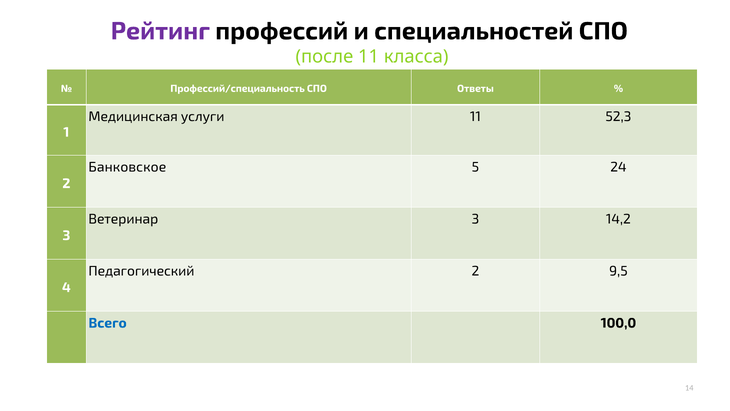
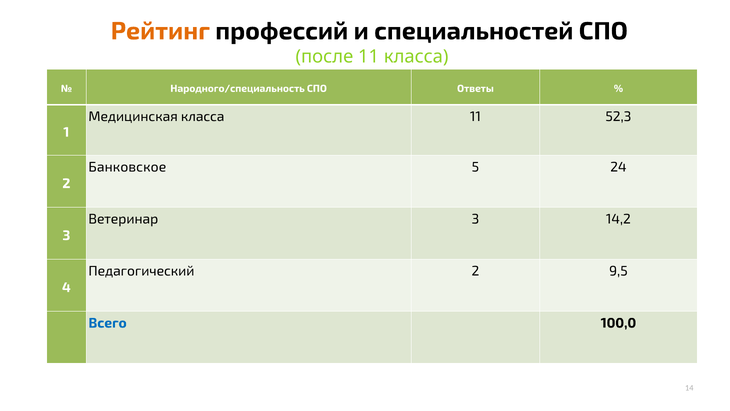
Рейтинг colour: purple -> orange
Профессий/специальность: Профессий/специальность -> Народного/специальность
Медицинская услуги: услуги -> класса
